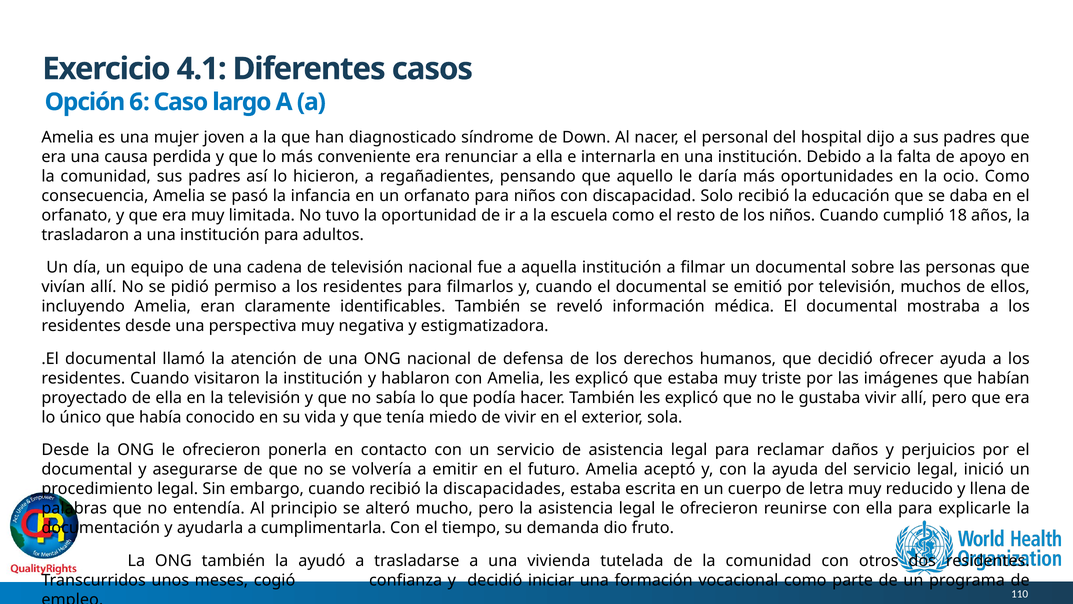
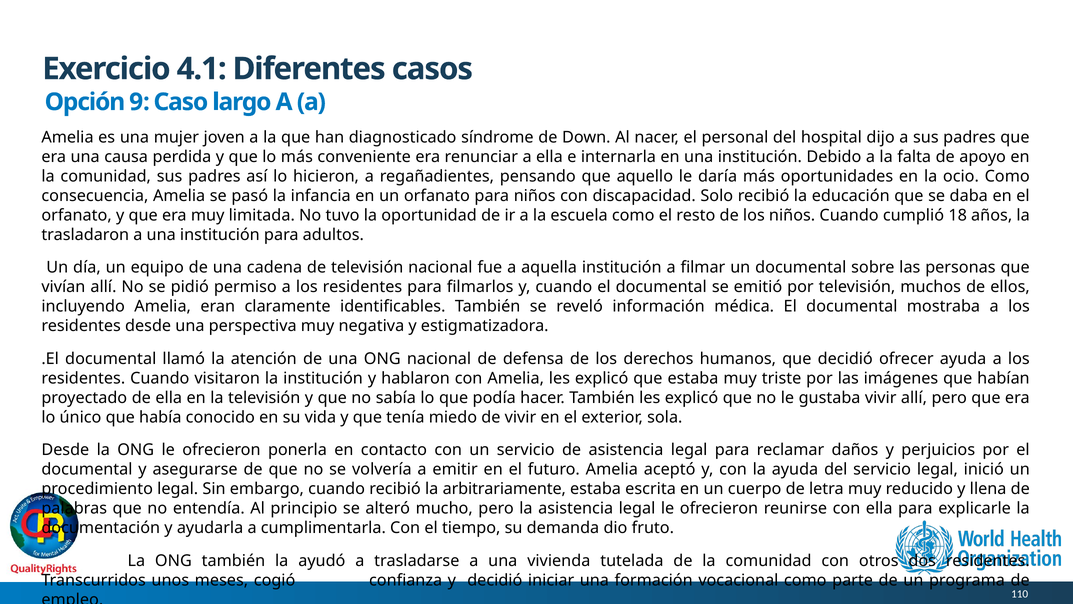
6: 6 -> 9
discapacidades: discapacidades -> arbitrariamente
